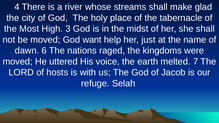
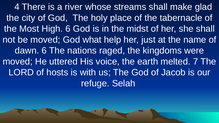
High 3: 3 -> 6
want: want -> what
